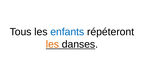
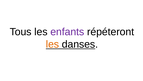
enfants colour: blue -> purple
